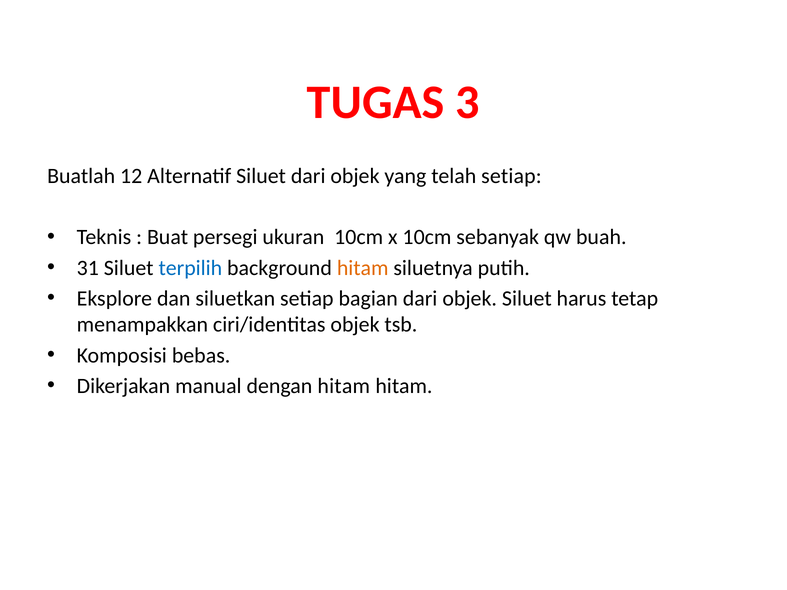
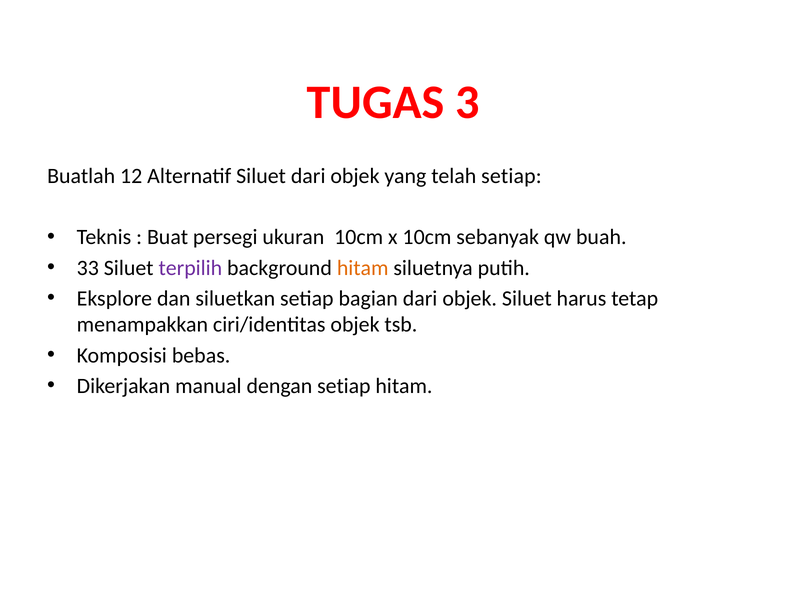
31: 31 -> 33
terpilih colour: blue -> purple
dengan hitam: hitam -> setiap
